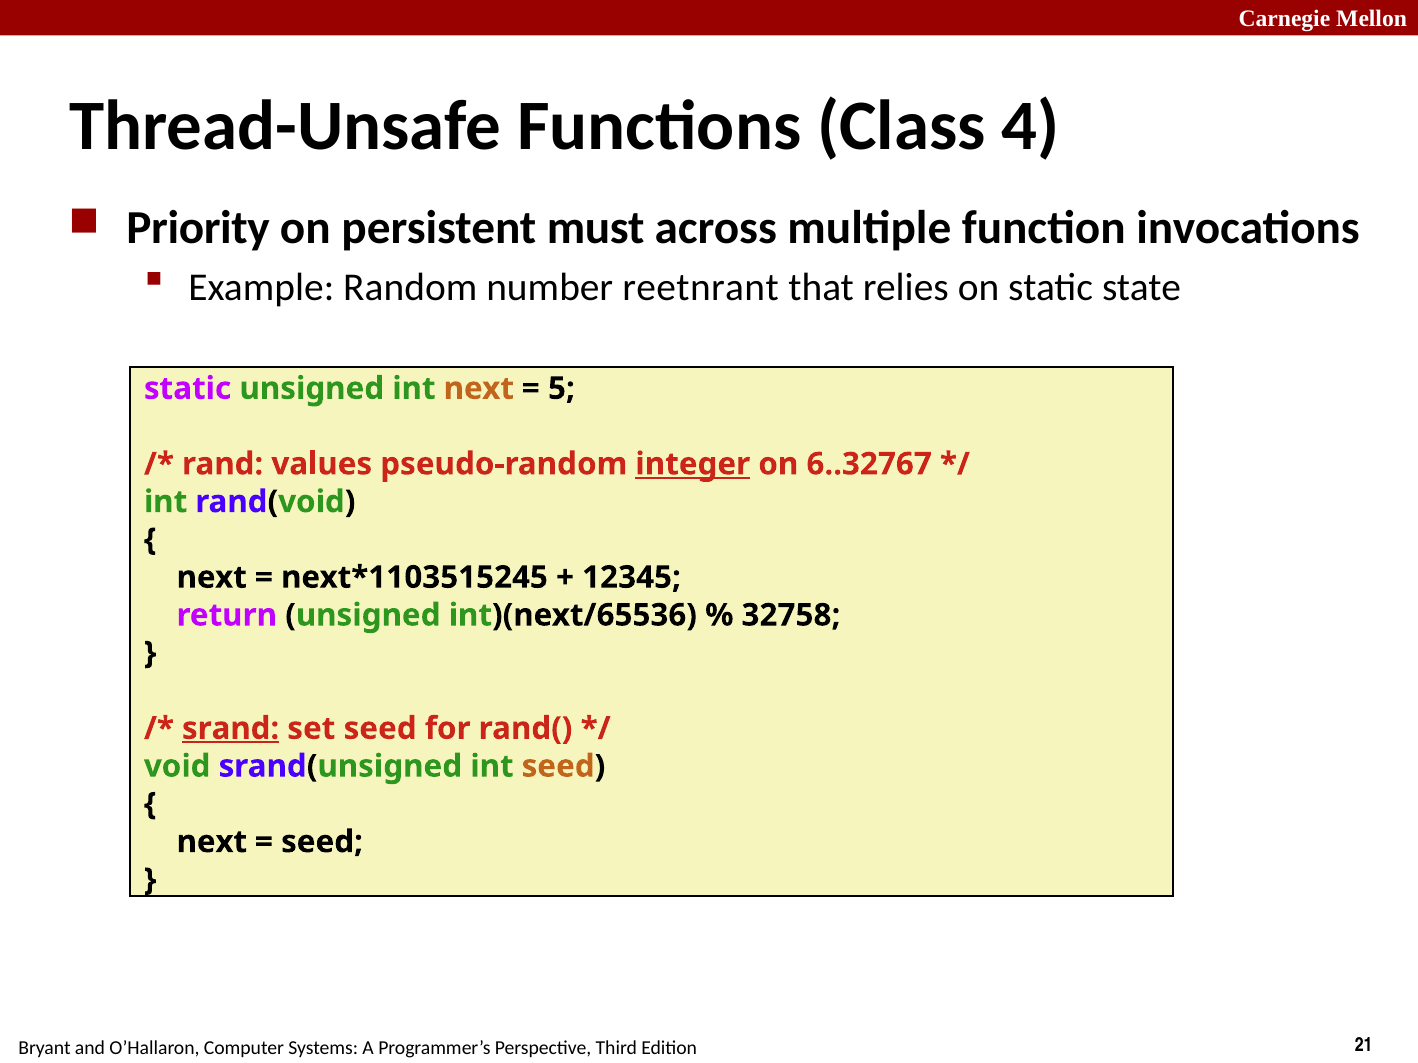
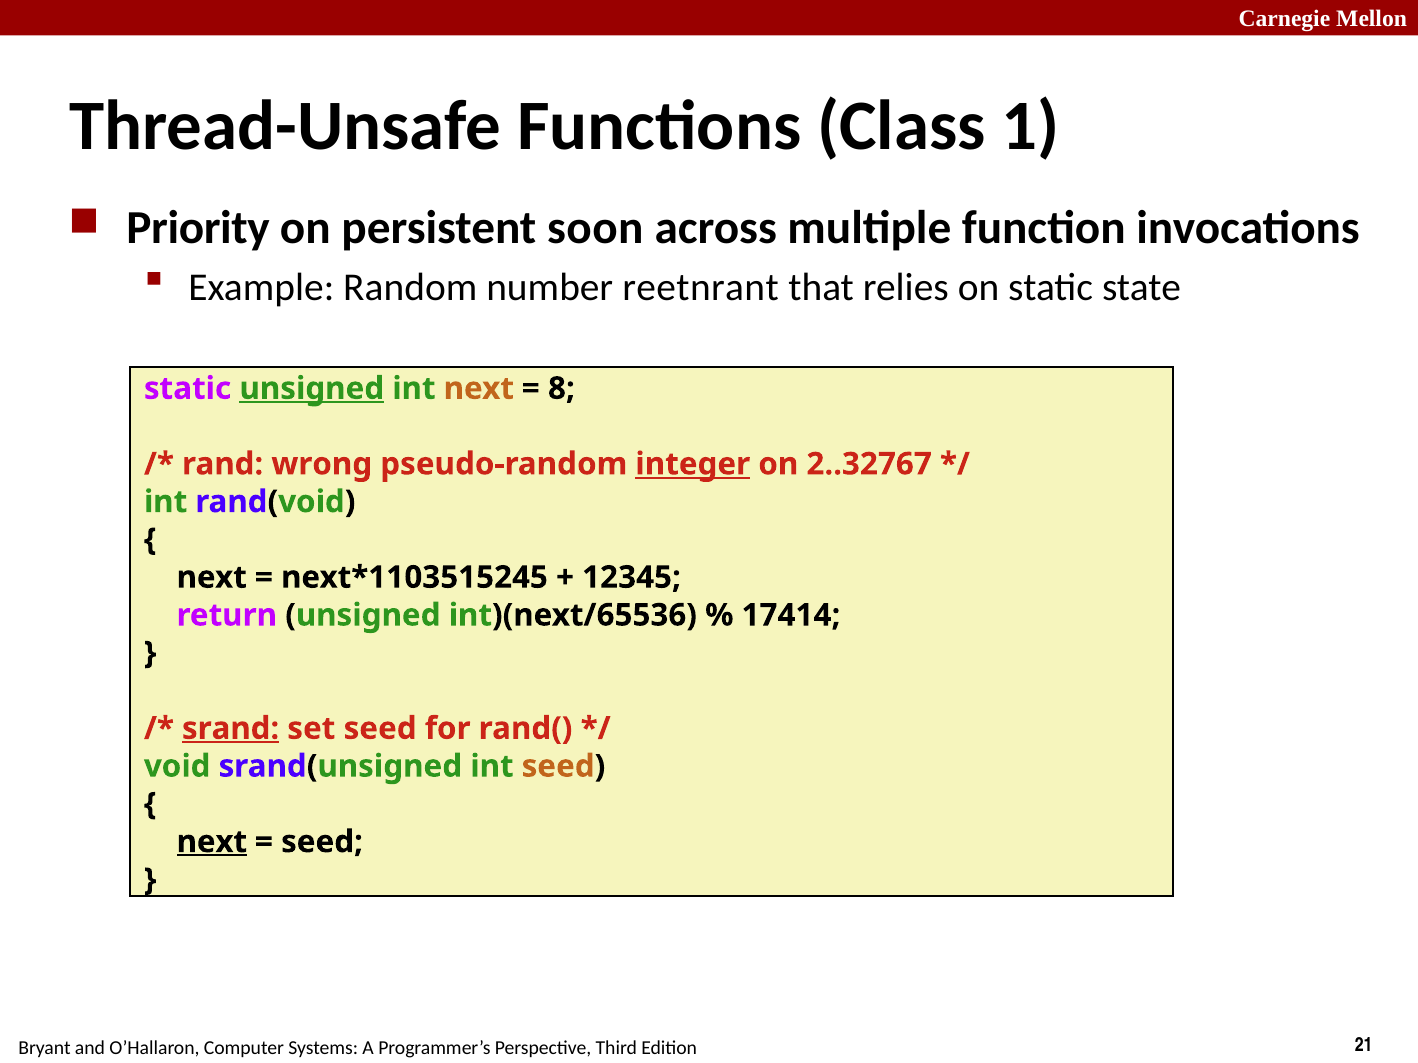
4: 4 -> 1
must: must -> soon
unsigned at (312, 389) underline: none -> present
5: 5 -> 8
values: values -> wrong
6..32767: 6..32767 -> 2..32767
32758: 32758 -> 17414
next at (212, 842) underline: none -> present
